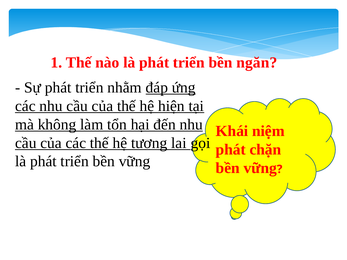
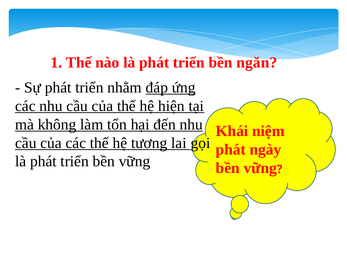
chặn: chặn -> ngày
